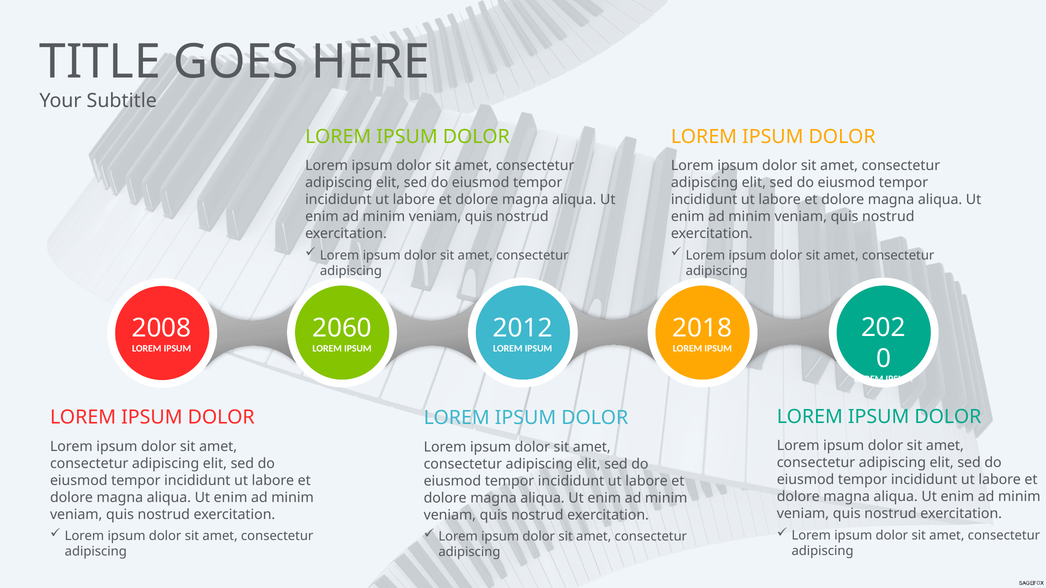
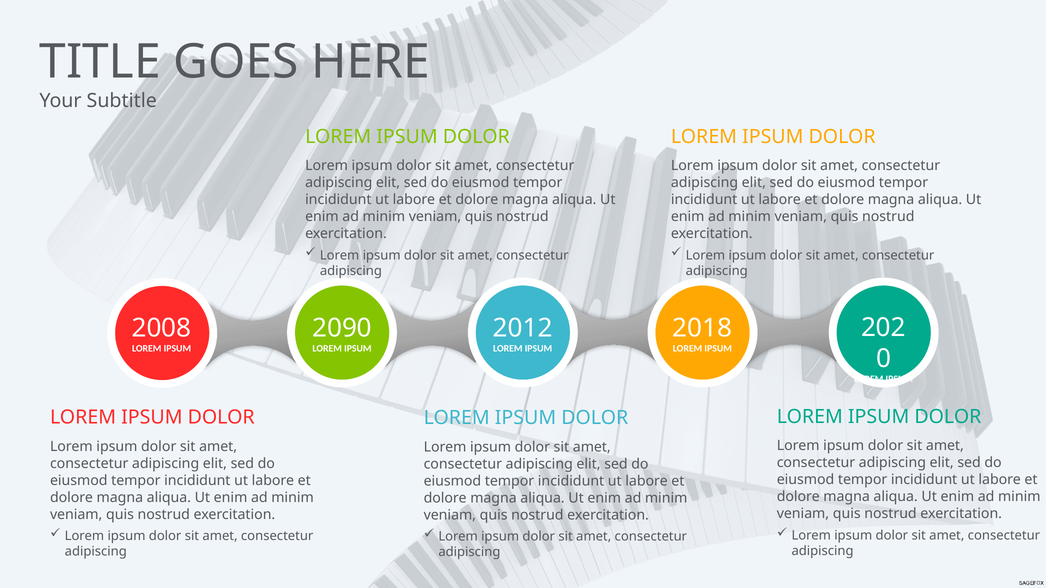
2060: 2060 -> 2090
